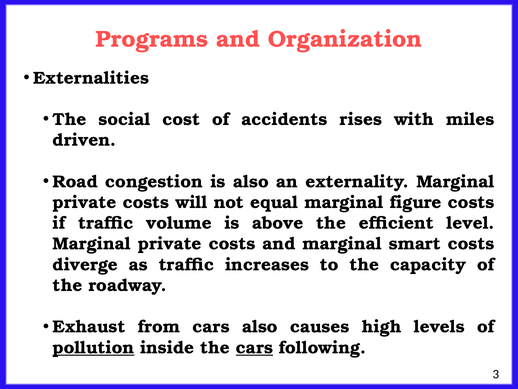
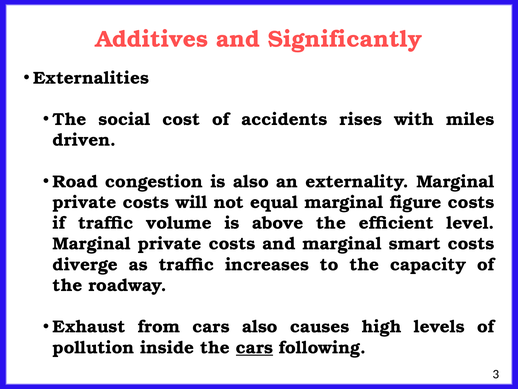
Programs: Programs -> Additives
Organization: Organization -> Significantly
pollution underline: present -> none
